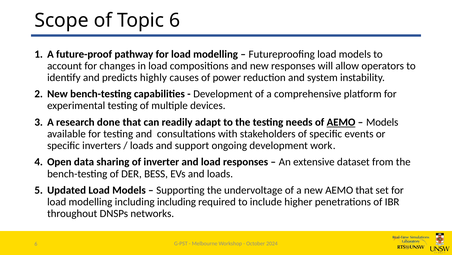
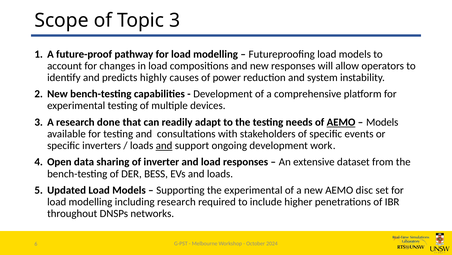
Topic 6: 6 -> 3
and at (164, 145) underline: none -> present
the undervoltage: undervoltage -> experimental
AEMO that: that -> disc
including including: including -> research
